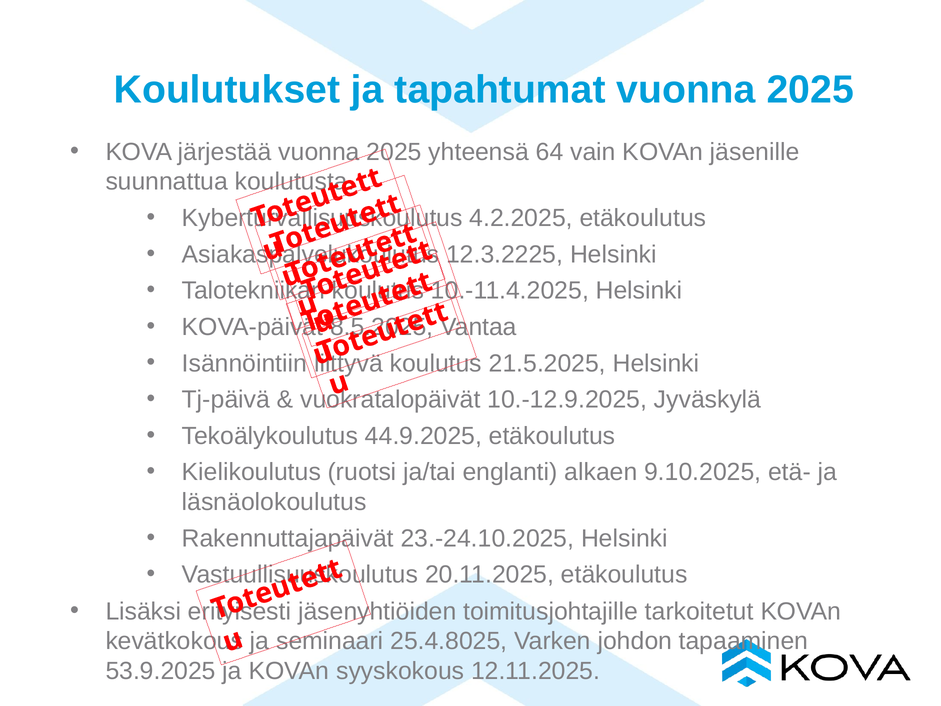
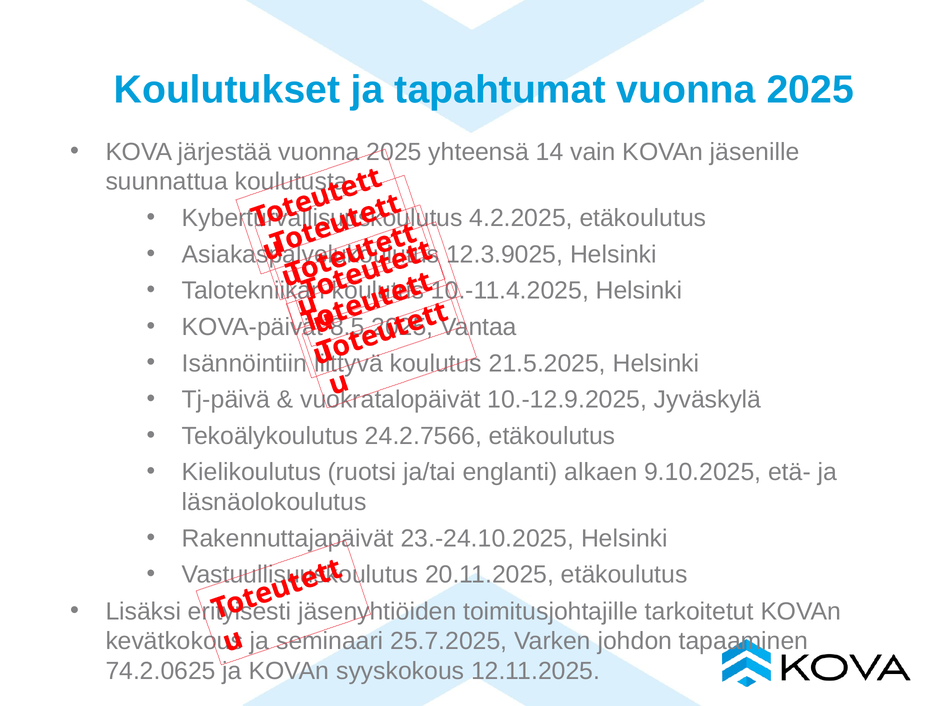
64: 64 -> 14
12.3.2225: 12.3.2225 -> 12.3.9025
44.9.2025: 44.9.2025 -> 24.2.7566
25.4.8025: 25.4.8025 -> 25.7.2025
53.9.2025: 53.9.2025 -> 74.2.0625
